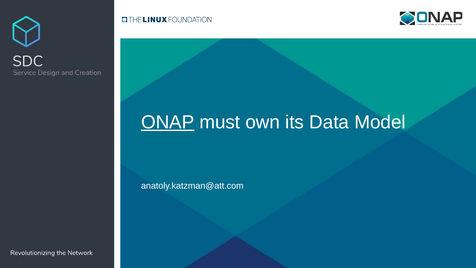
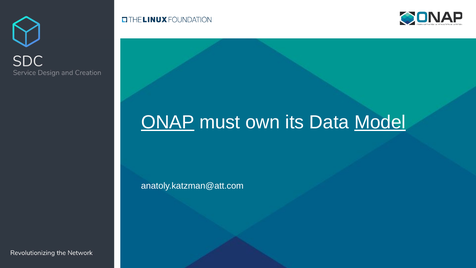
Model underline: none -> present
